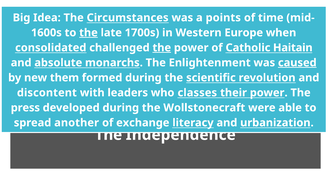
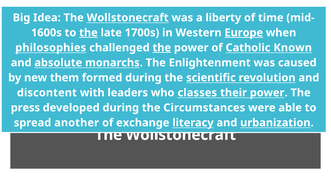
Idea The Circumstances: Circumstances -> Wollstonecraft
points: points -> liberty
Europe underline: none -> present
consolidated: consolidated -> philosophies
Haitain: Haitain -> Known
caused underline: present -> none
Wollstonecraft: Wollstonecraft -> Circumstances
Independence at (181, 135): Independence -> Wollstonecraft
